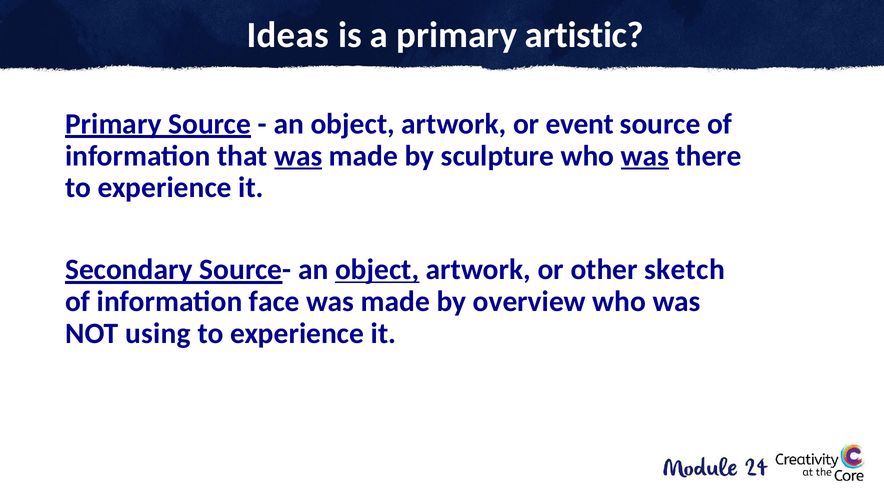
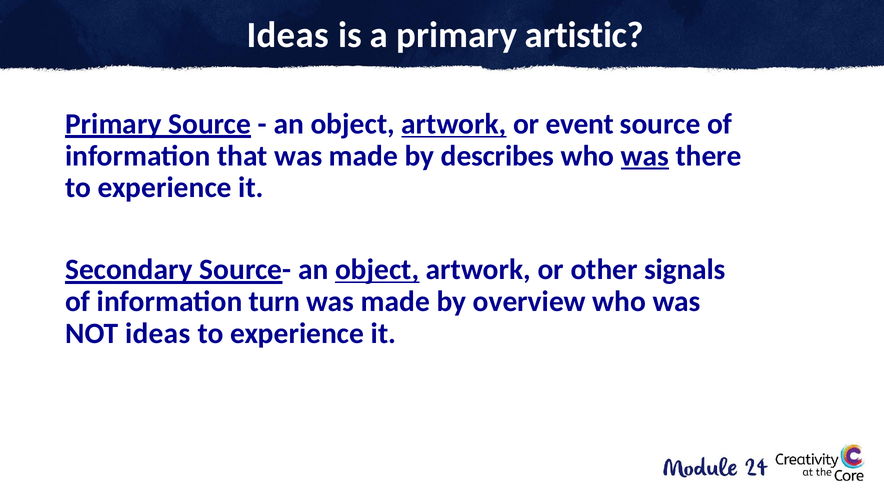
artwork at (454, 124) underline: none -> present
was at (298, 156) underline: present -> none
sculpture: sculpture -> describes
sketch: sketch -> signals
face: face -> turn
NOT using: using -> ideas
